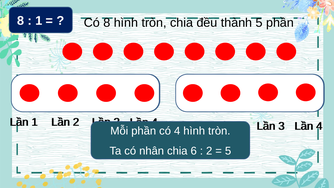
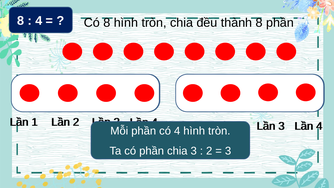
1 at (39, 21): 1 -> 4
thành 5: 5 -> 8
có nhân: nhân -> phần
chia 6: 6 -> 3
5 at (228, 151): 5 -> 3
